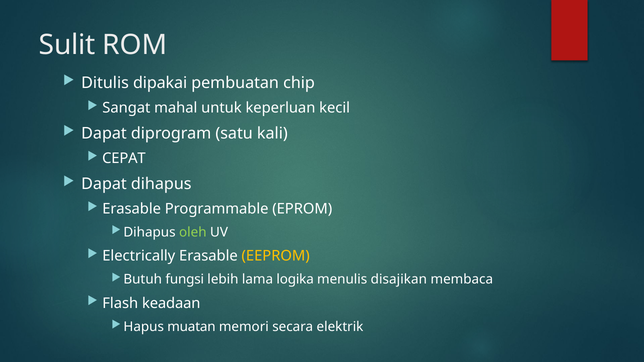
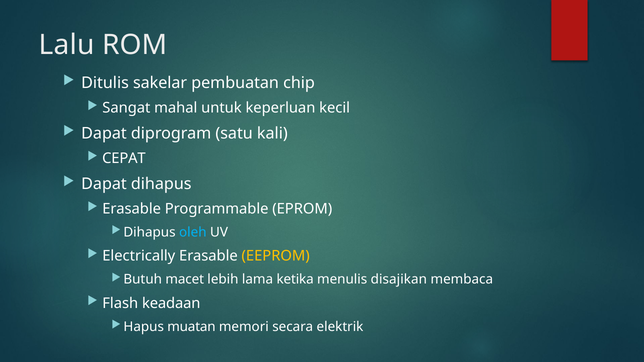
Sulit: Sulit -> Lalu
dipakai: dipakai -> sakelar
oleh colour: light green -> light blue
fungsi: fungsi -> macet
logika: logika -> ketika
